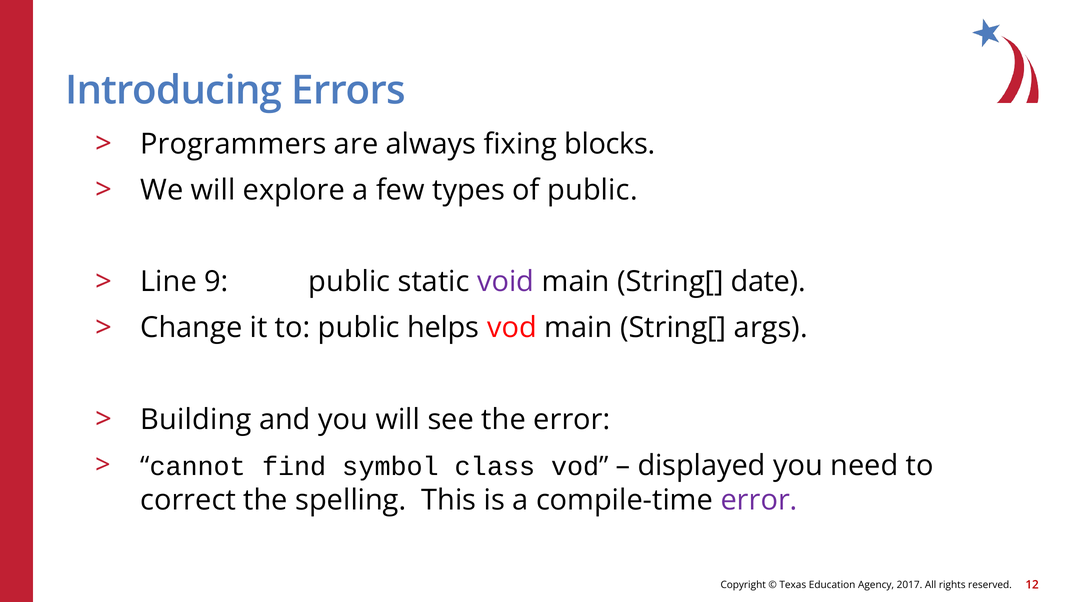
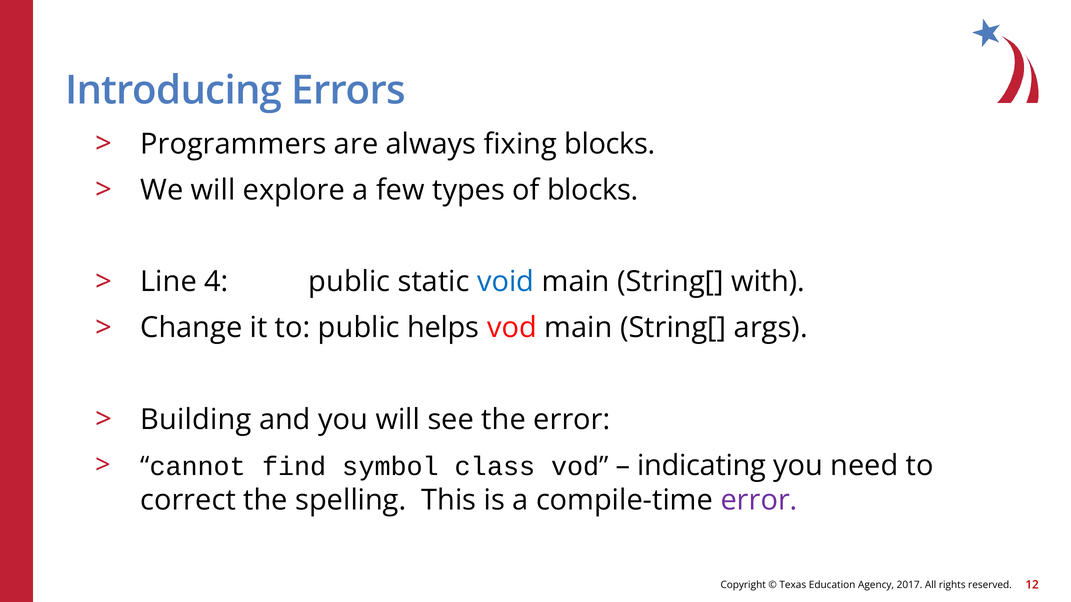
of public: public -> blocks
9: 9 -> 4
void colour: purple -> blue
date: date -> with
displayed: displayed -> indicating
